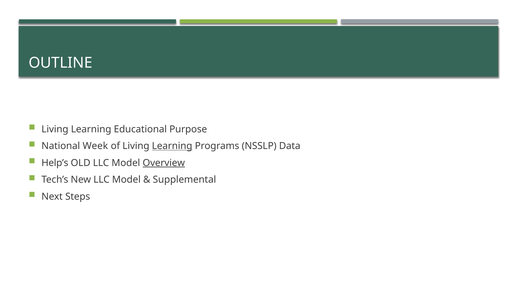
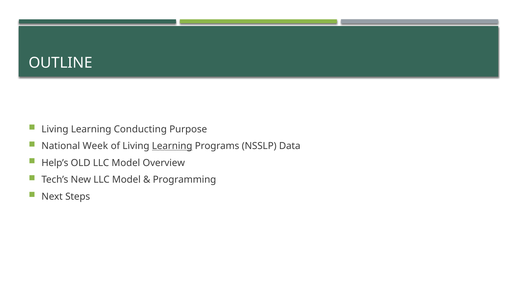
Educational: Educational -> Conducting
Overview underline: present -> none
Supplemental: Supplemental -> Programming
